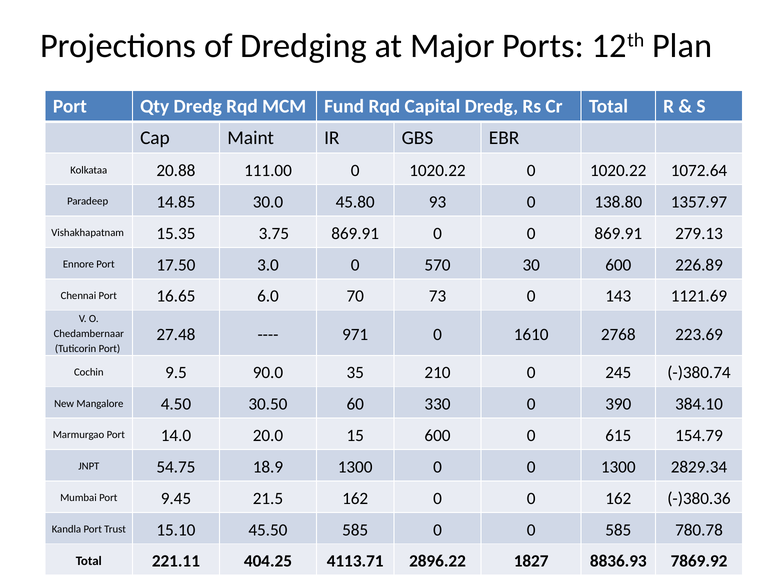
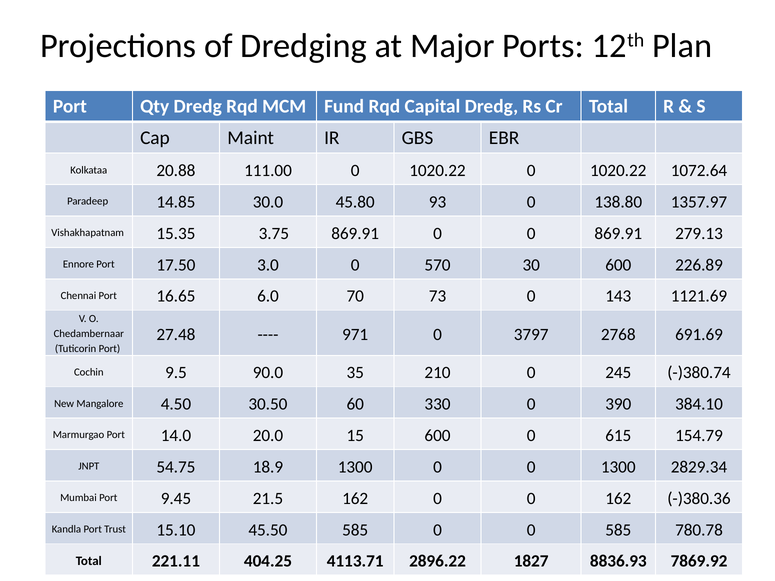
1610: 1610 -> 3797
223.69: 223.69 -> 691.69
